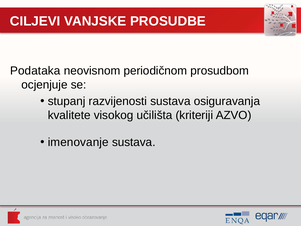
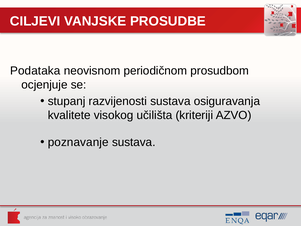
imenovanje: imenovanje -> poznavanje
